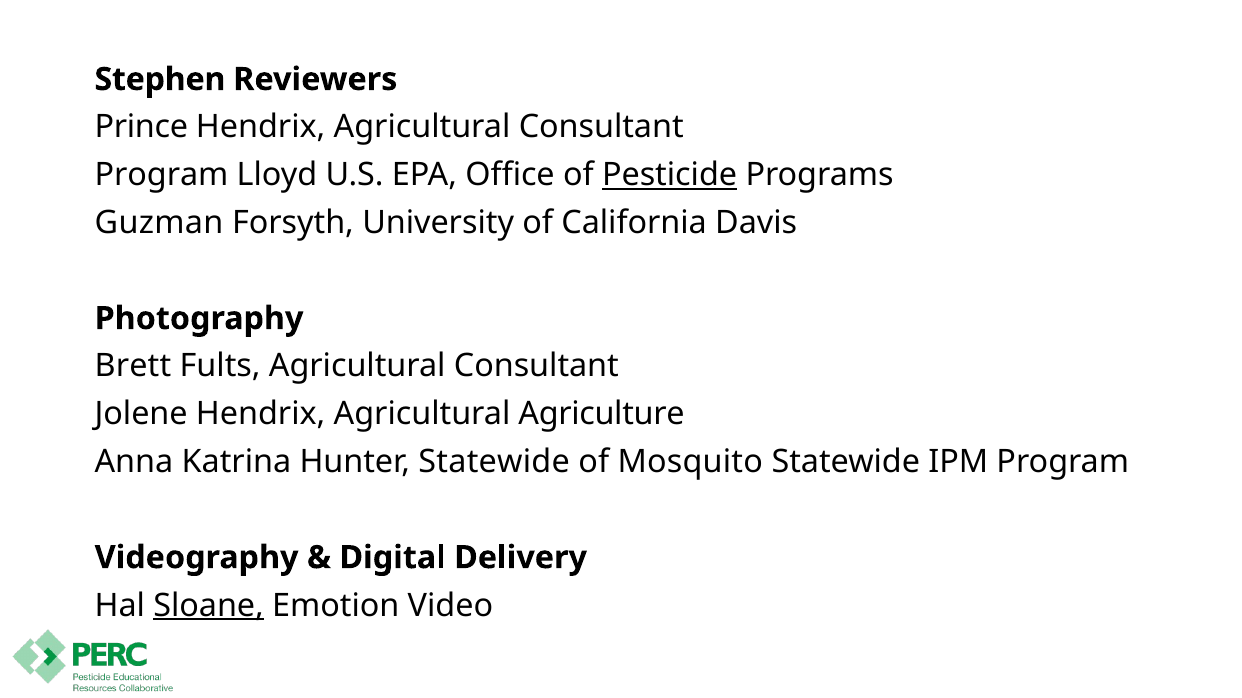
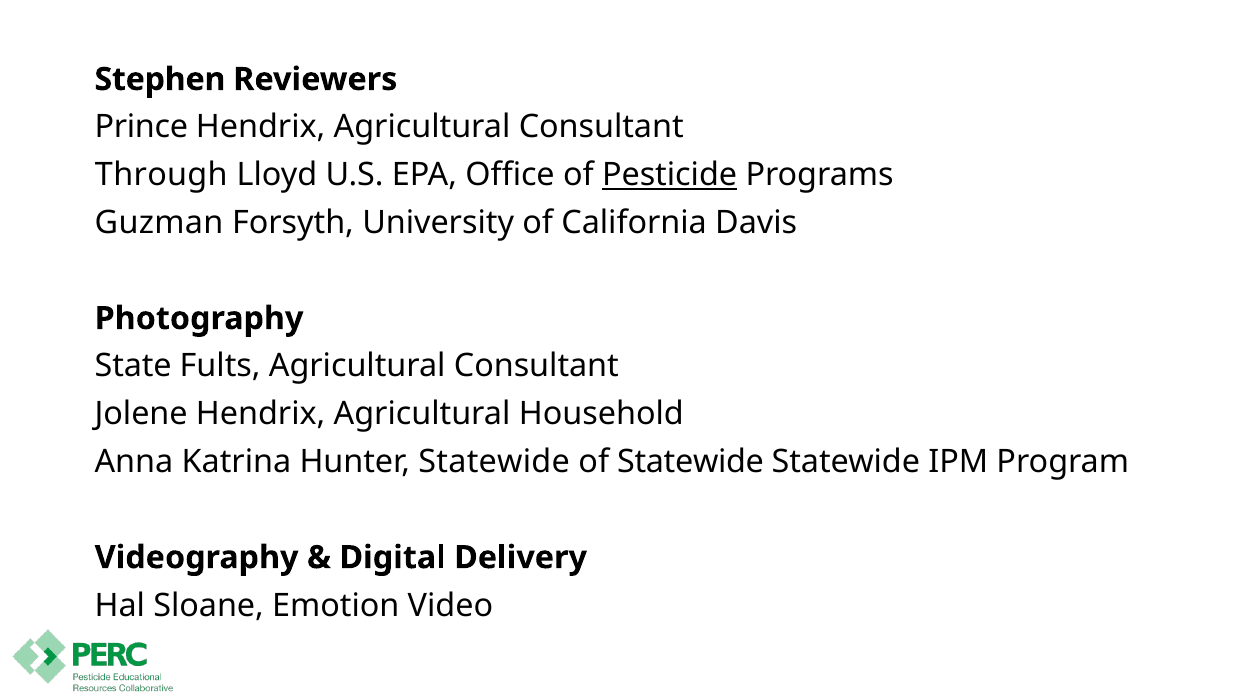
Program at (162, 175): Program -> Through
Brett: Brett -> State
Agriculture: Agriculture -> Household
of Mosquito: Mosquito -> Statewide
Sloane underline: present -> none
